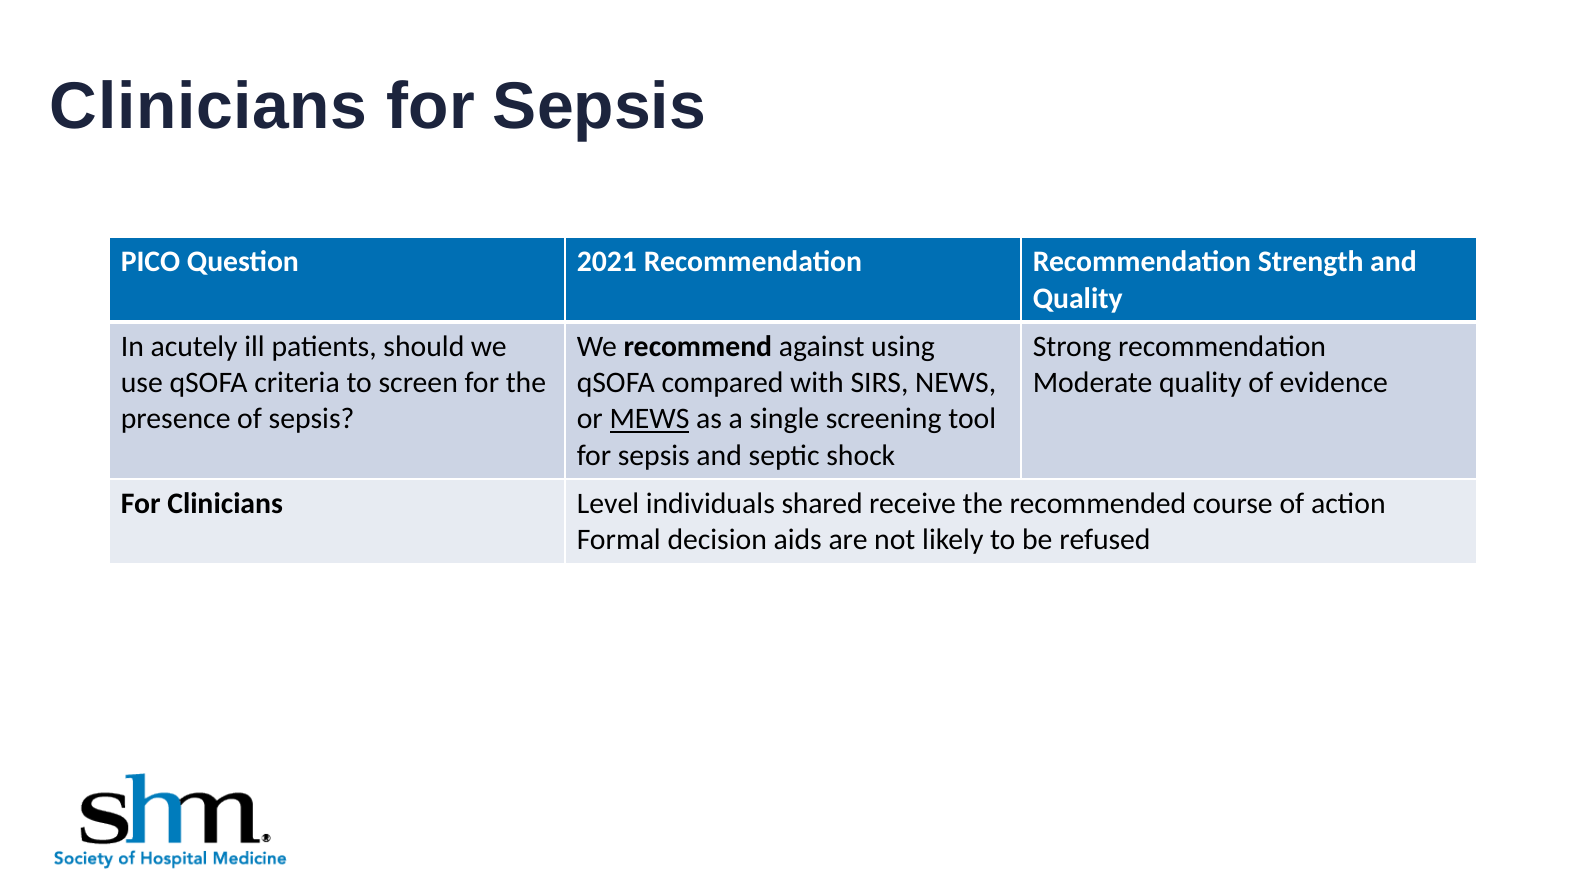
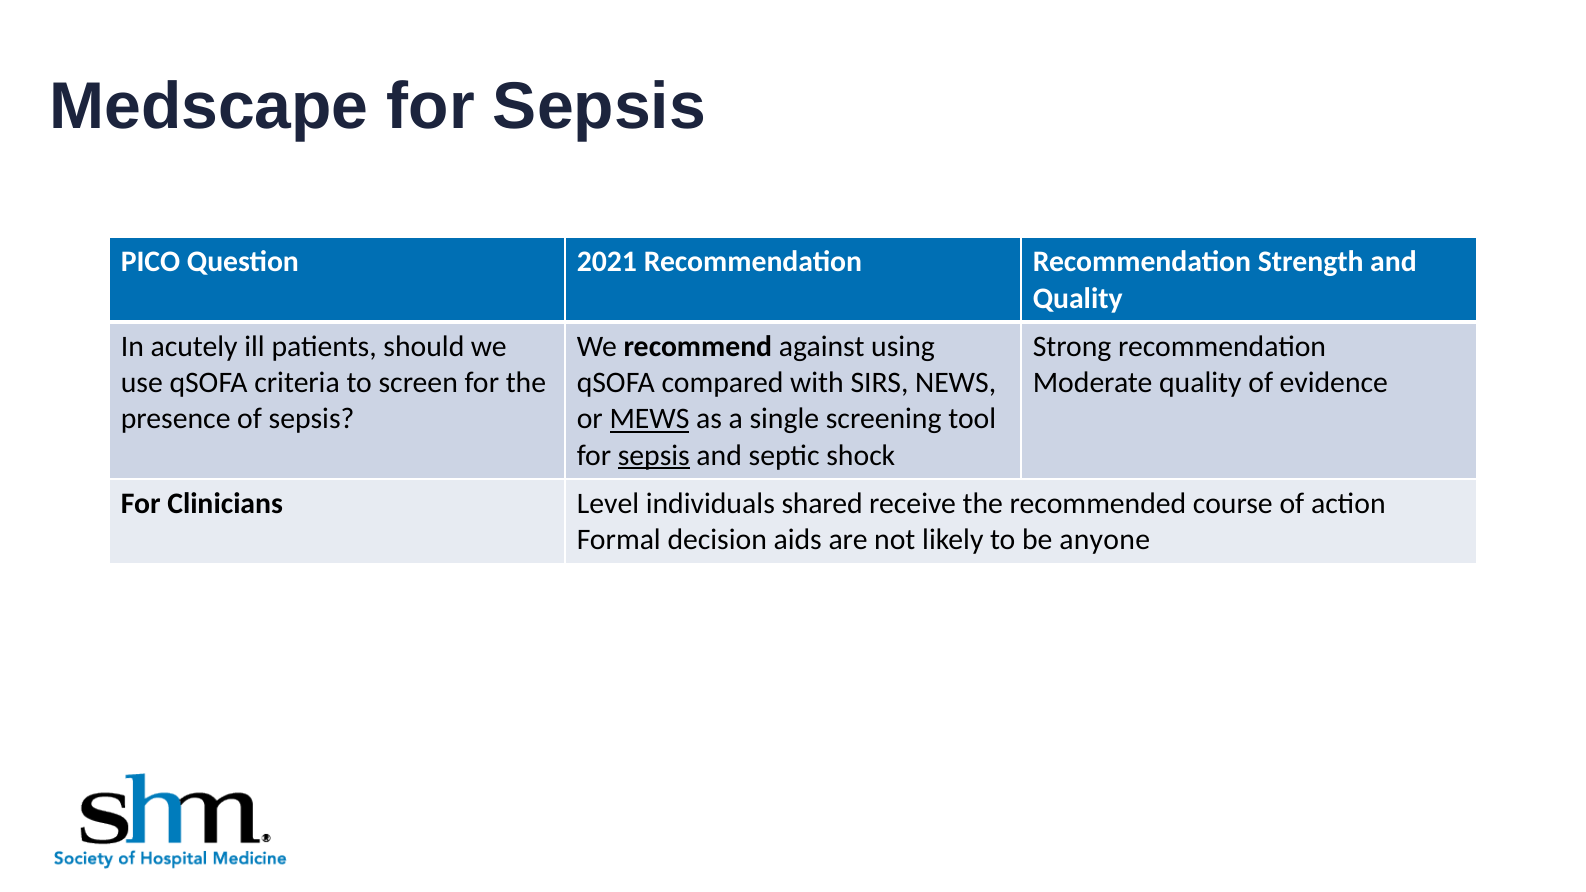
Clinicians at (209, 107): Clinicians -> Medscape
sepsis at (654, 455) underline: none -> present
refused: refused -> anyone
